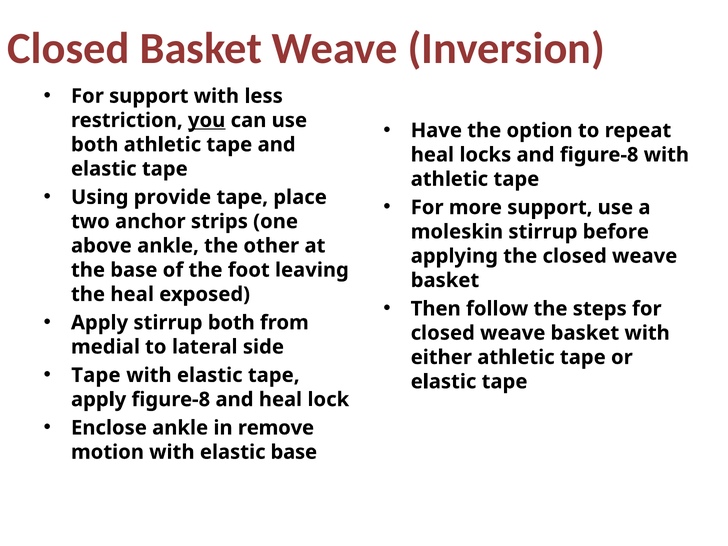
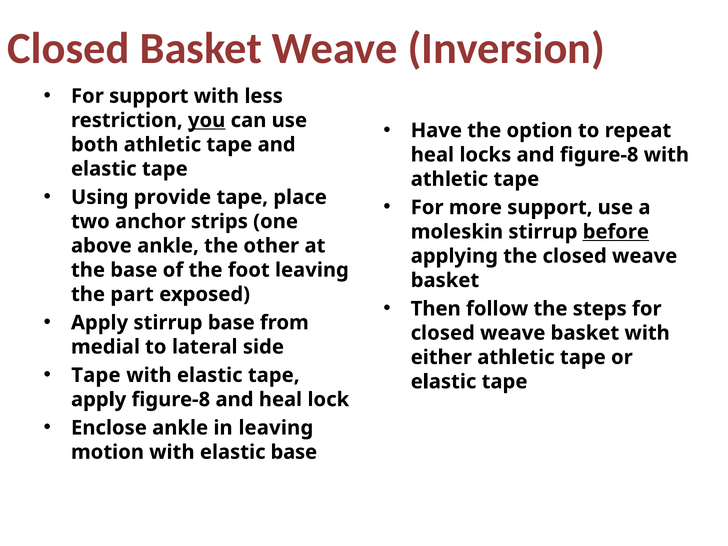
before underline: none -> present
the heal: heal -> part
stirrup both: both -> base
in remove: remove -> leaving
